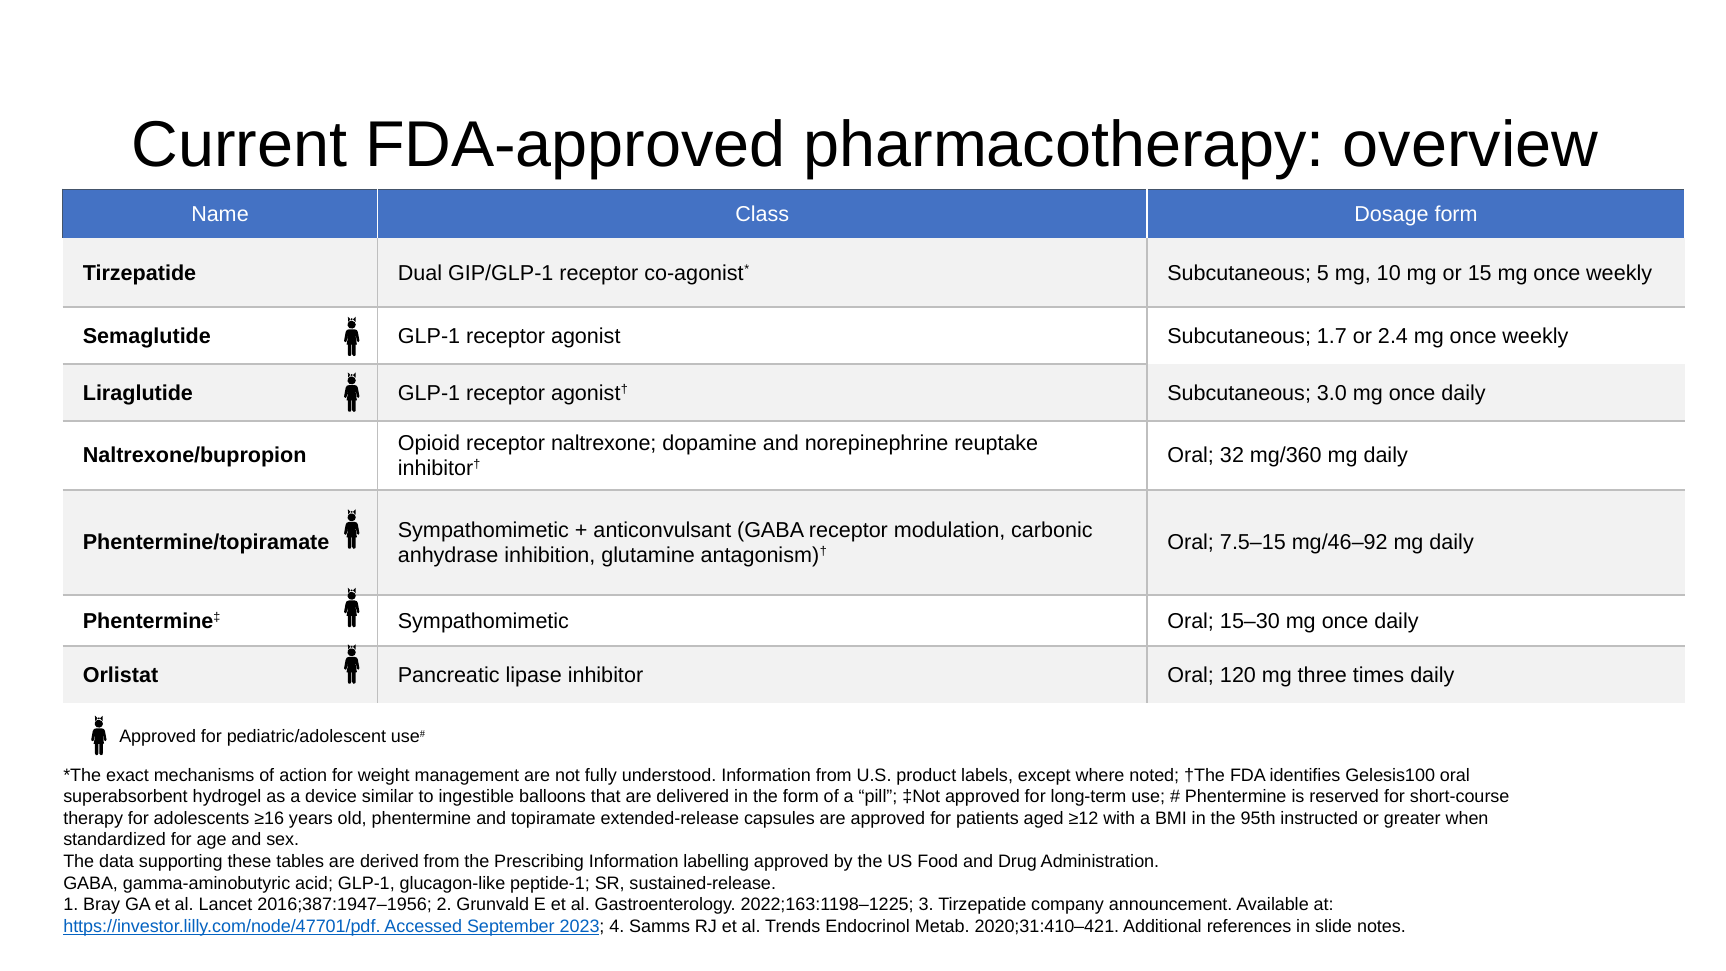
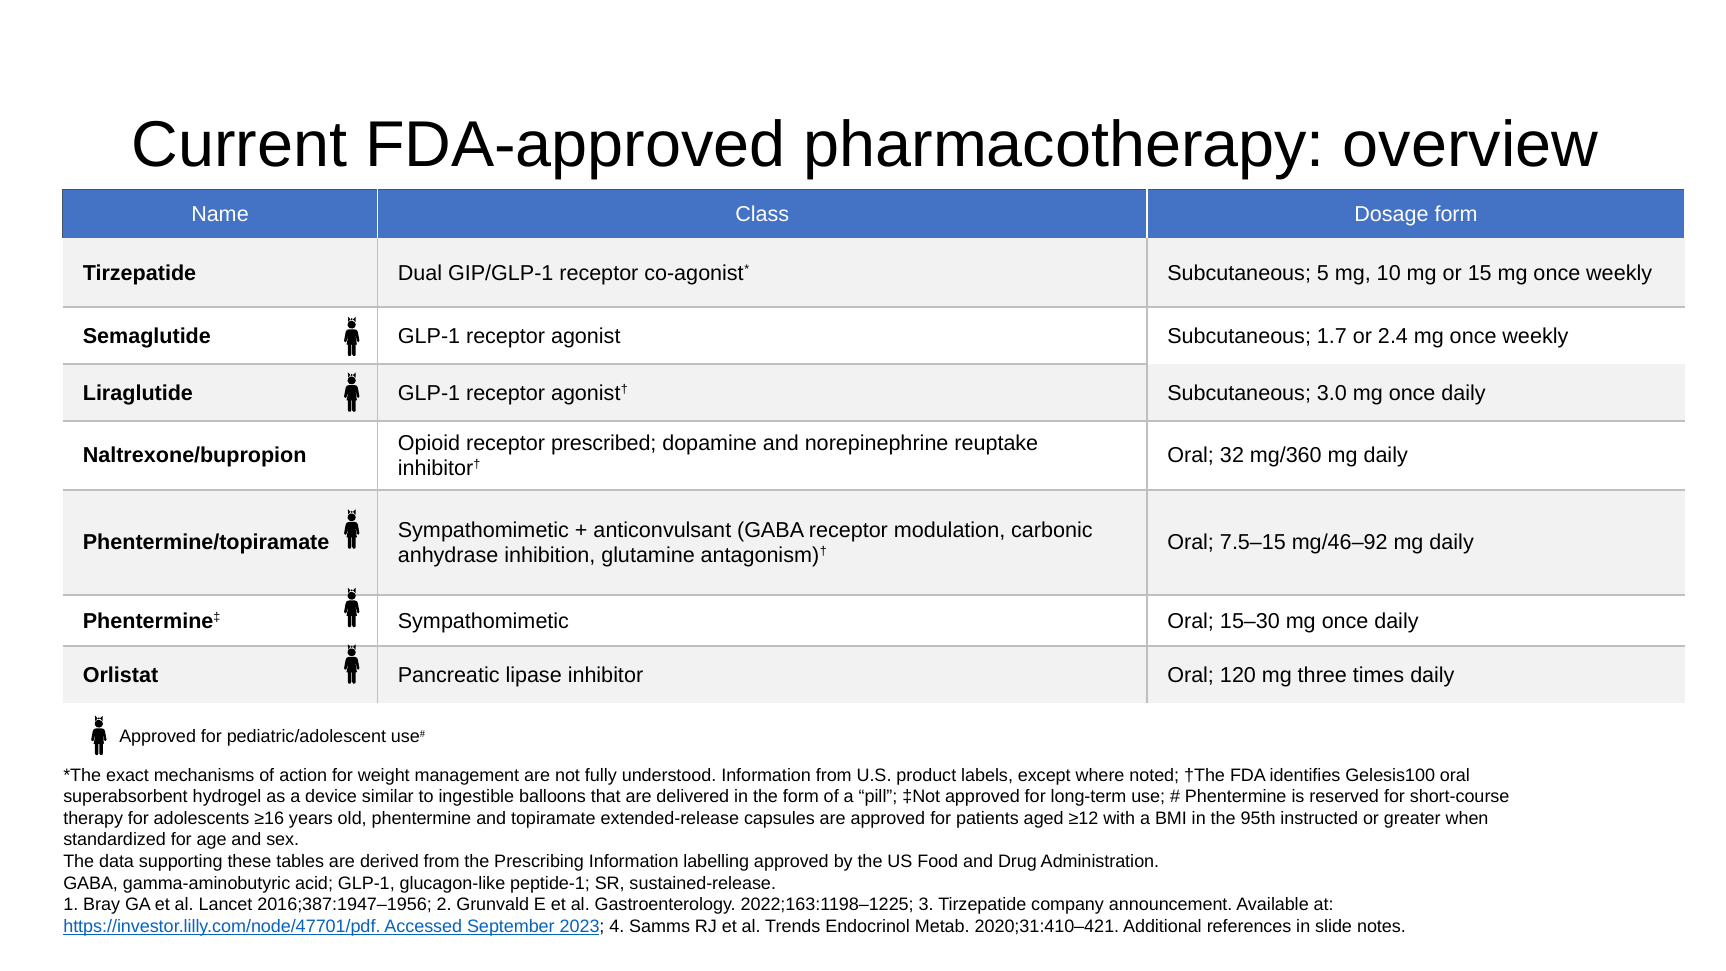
naltrexone: naltrexone -> prescribed
